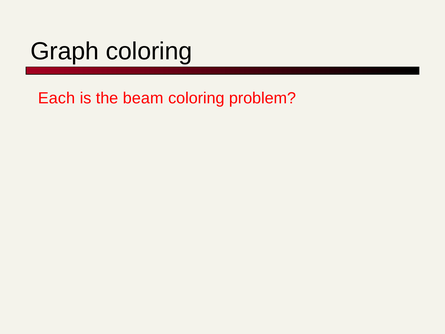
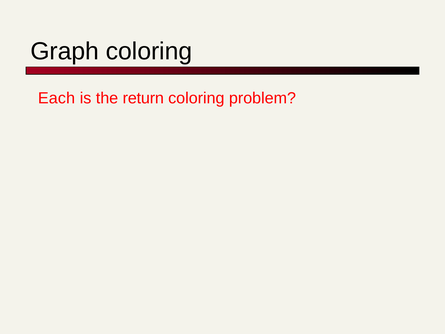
beam: beam -> return
